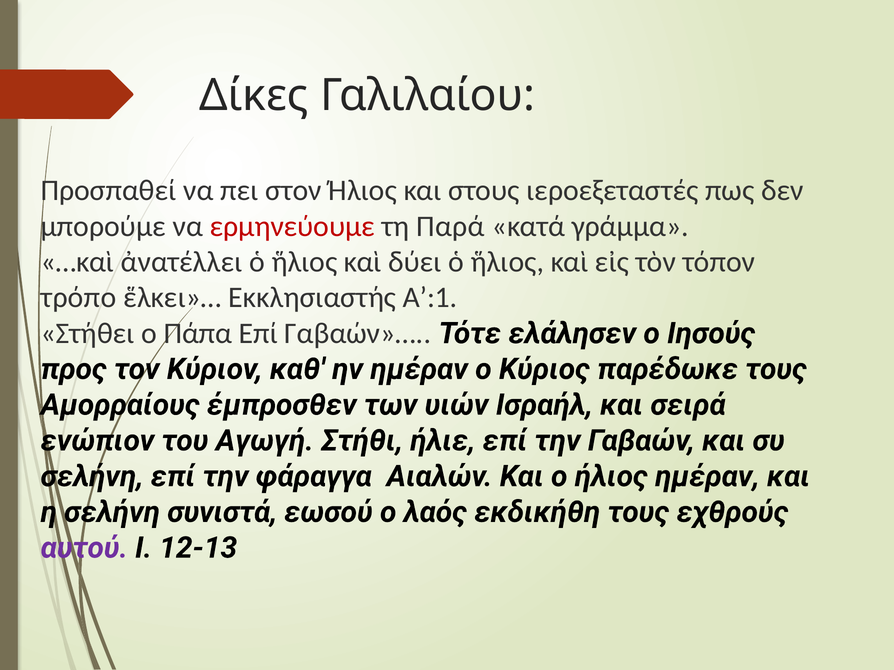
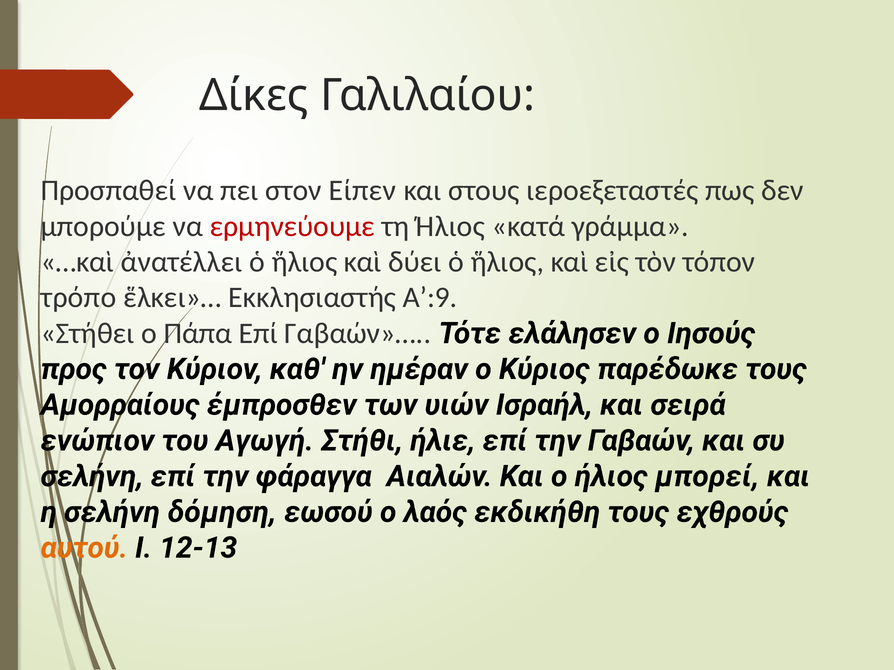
στον Ήλιος: Ήλιος -> Είπεν
τη Παρά: Παρά -> Ήλιος
Α’:1: Α’:1 -> Α’:9
ήλιος ημέραν: ημέραν -> μπορεί
συνιστά: συνιστά -> δόμηση
αυτού colour: purple -> orange
